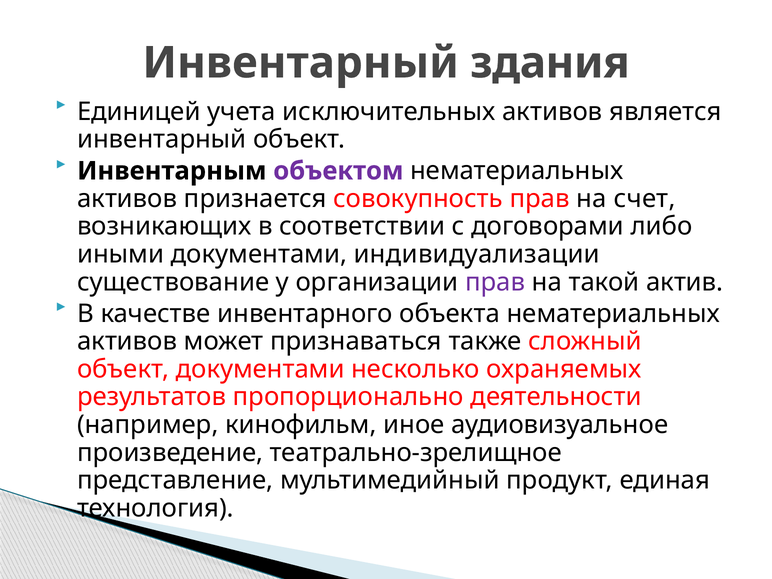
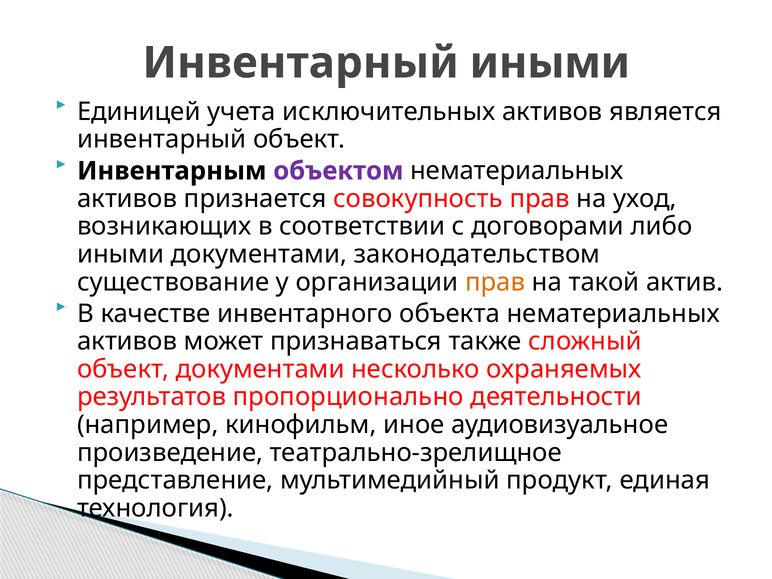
Инвентарный здания: здания -> иными
счет: счет -> уход
индивидуализации: индивидуализации -> законодательством
прав at (495, 282) colour: purple -> orange
